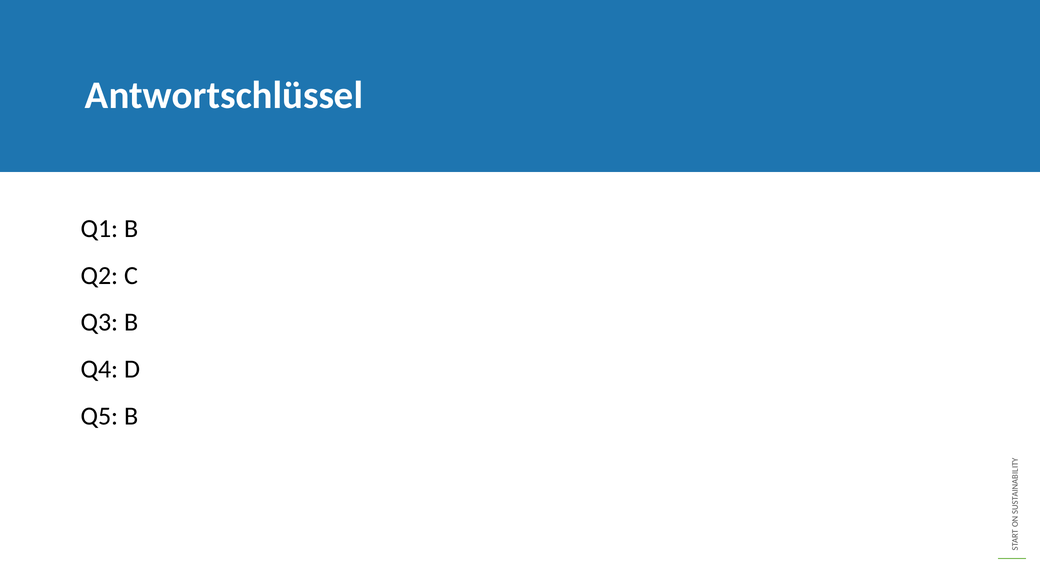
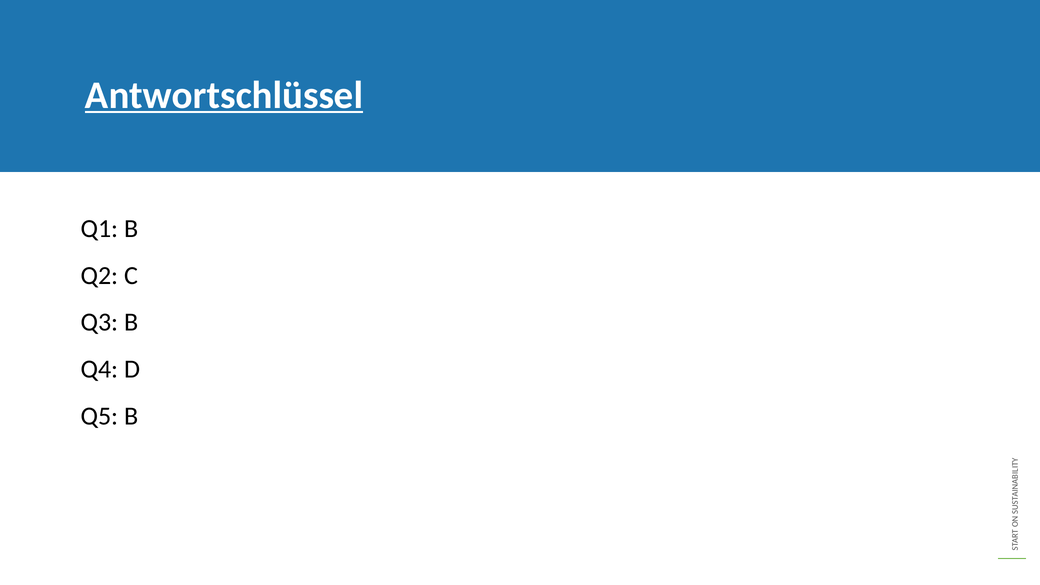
Antwortschlüssel underline: none -> present
